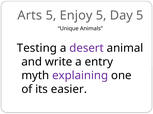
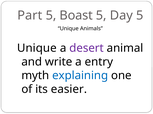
Arts: Arts -> Part
Enjoy: Enjoy -> Boast
Testing at (37, 48): Testing -> Unique
explaining colour: purple -> blue
